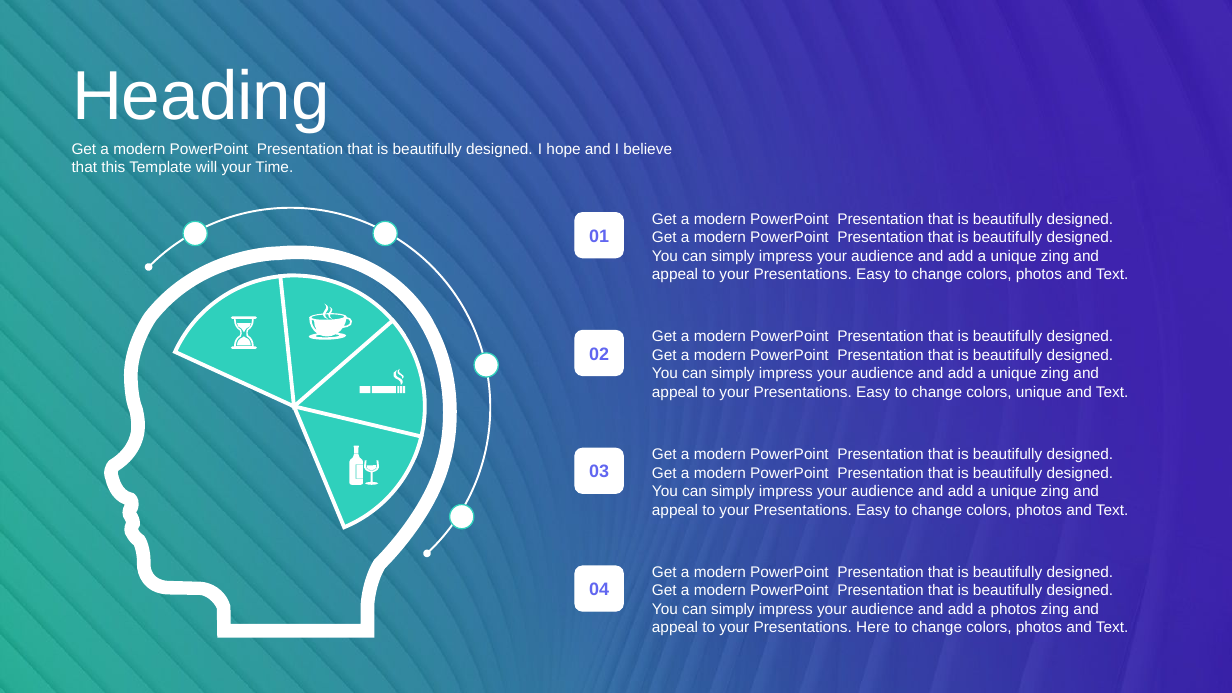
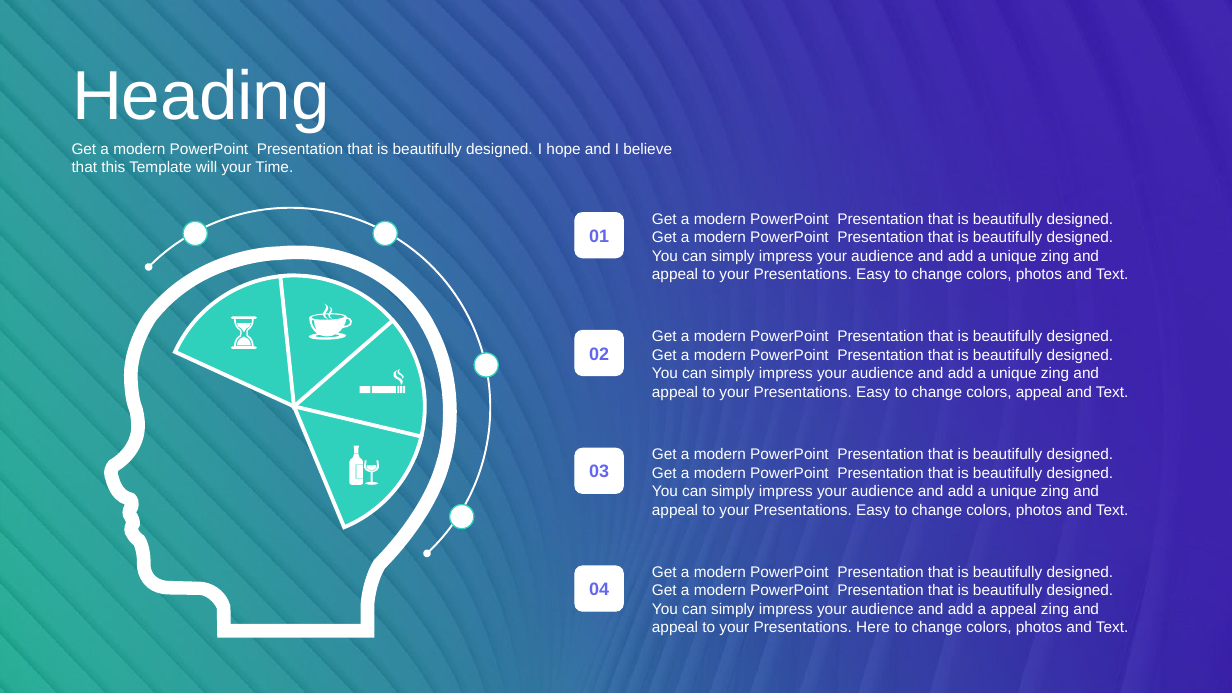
colors unique: unique -> appeal
a photos: photos -> appeal
